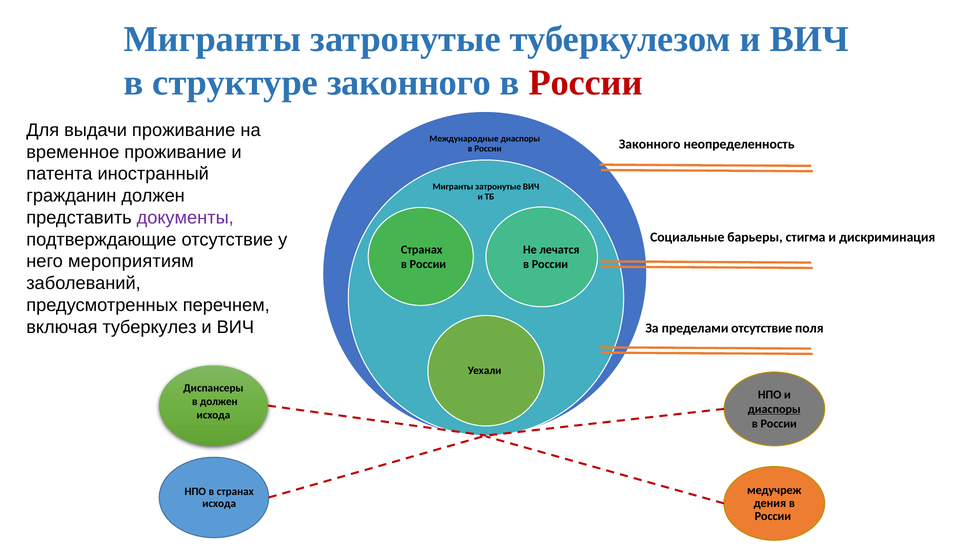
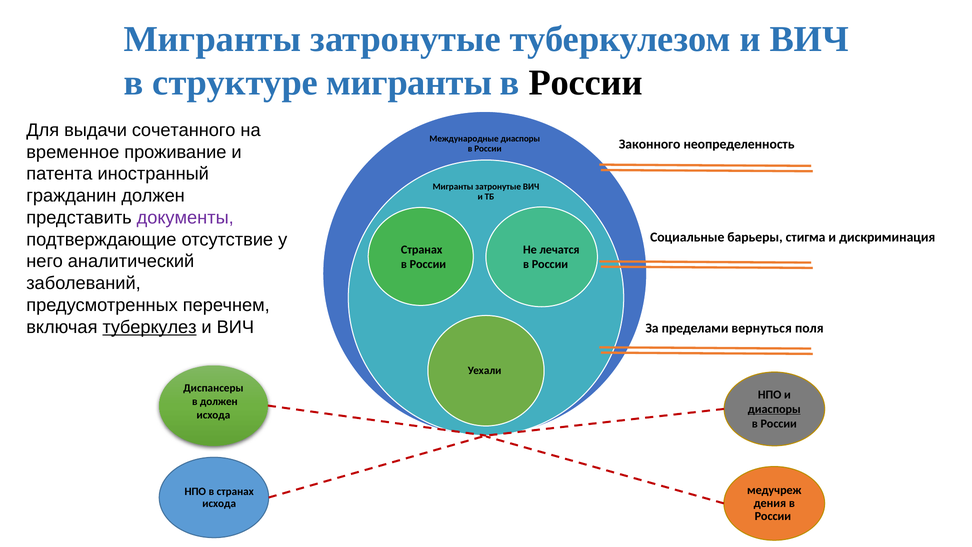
структуре законного: законного -> мигранты
России at (586, 83) colour: red -> black
выдачи проживание: проживание -> сочетанного
мероприятиям: мероприятиям -> аналитический
туберкулез underline: none -> present
пределами отсутствие: отсутствие -> вернуться
